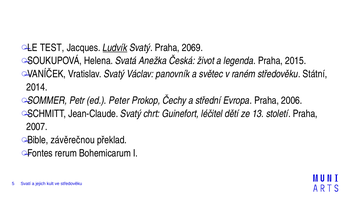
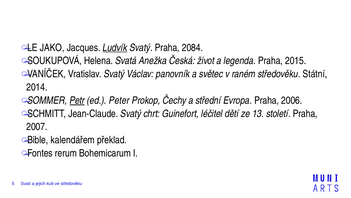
TEST: TEST -> JAKO
2069: 2069 -> 2084
Petr underline: none -> present
závěrečnou: závěrečnou -> kalendářem
